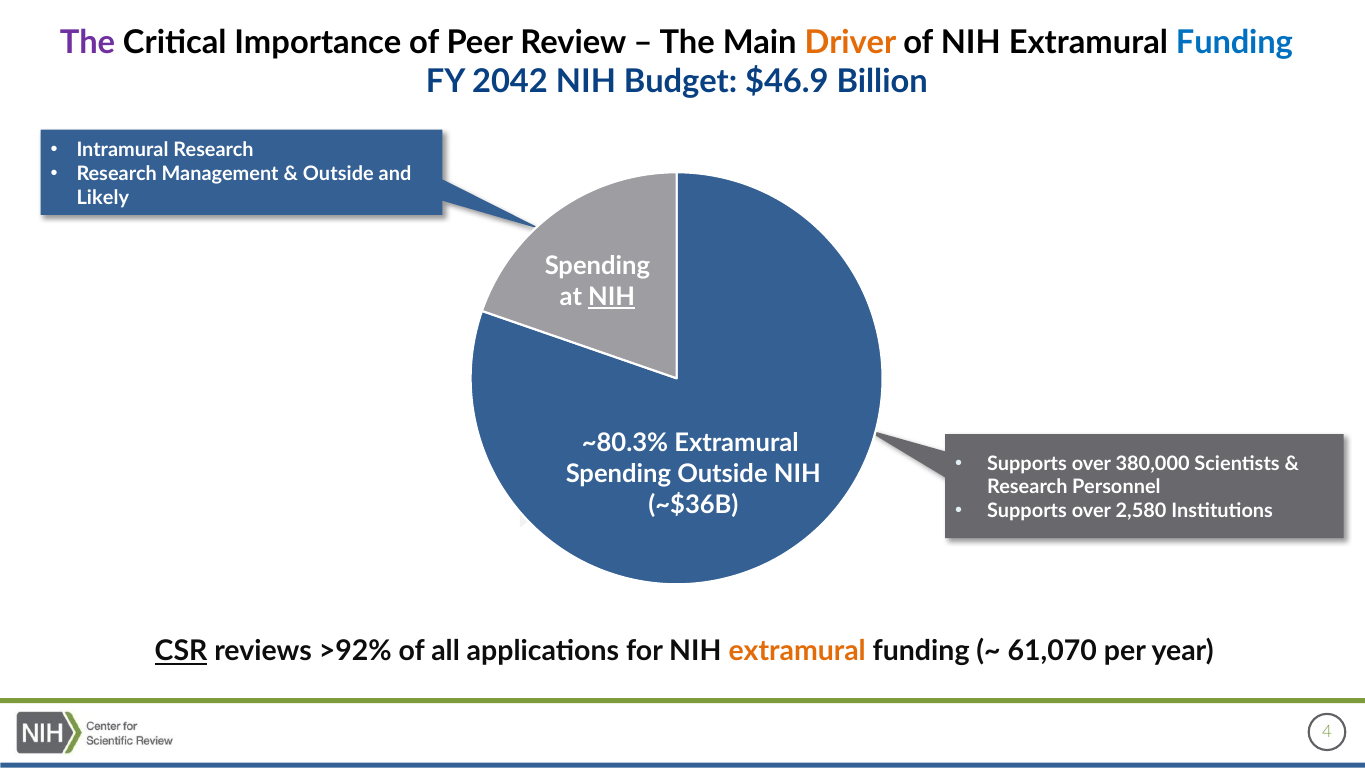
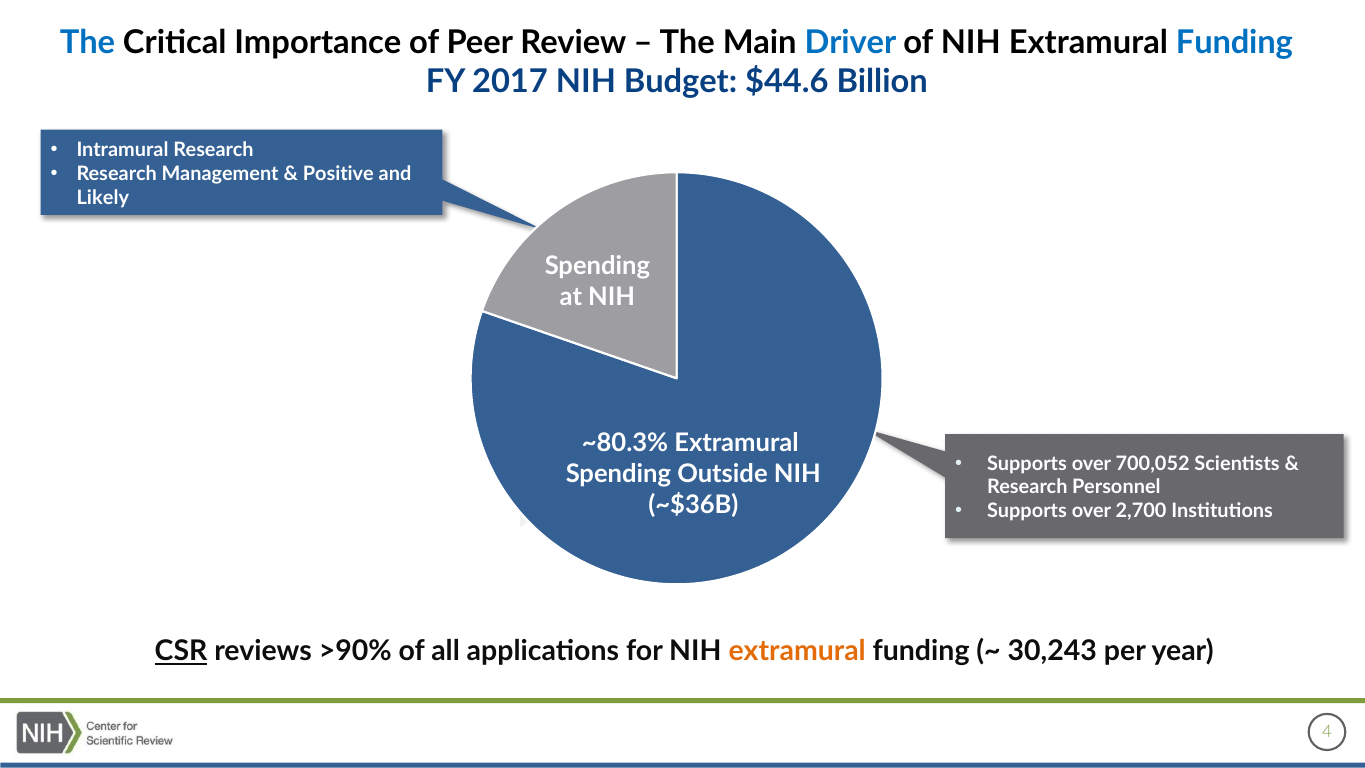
The at (88, 42) colour: purple -> blue
Driver colour: orange -> blue
2042: 2042 -> 2017
$46.9: $46.9 -> $44.6
Outside at (338, 174): Outside -> Positive
NIH at (612, 297) underline: present -> none
380,000: 380,000 -> 700,052
2,580: 2,580 -> 2,700
>92%: >92% -> >90%
61,070: 61,070 -> 30,243
